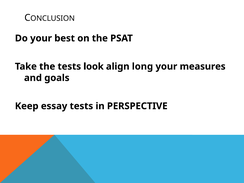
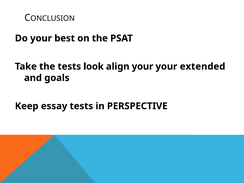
align long: long -> your
measures: measures -> extended
